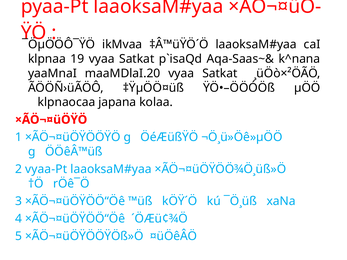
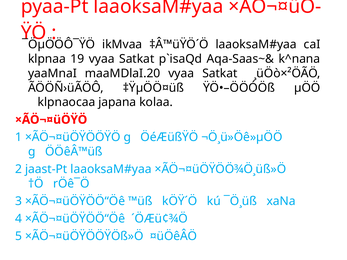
vyaa-Pt: vyaa-Pt -> jaast-Pt
